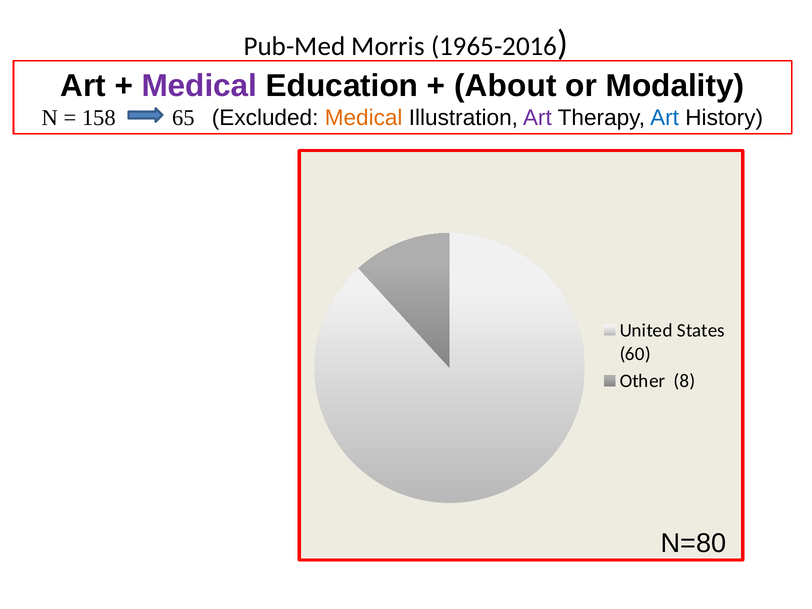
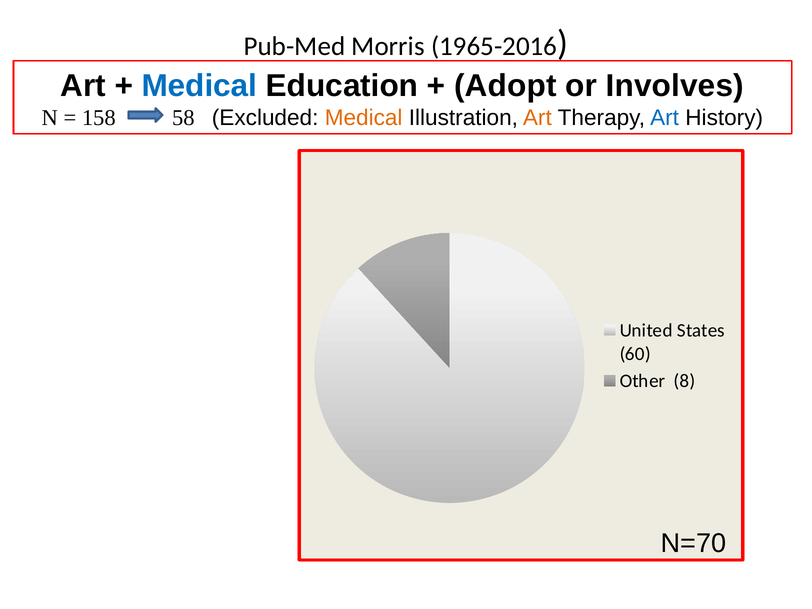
Medical at (199, 86) colour: purple -> blue
About: About -> Adopt
Modality: Modality -> Involves
65: 65 -> 58
Art at (537, 118) colour: purple -> orange
N=80: N=80 -> N=70
